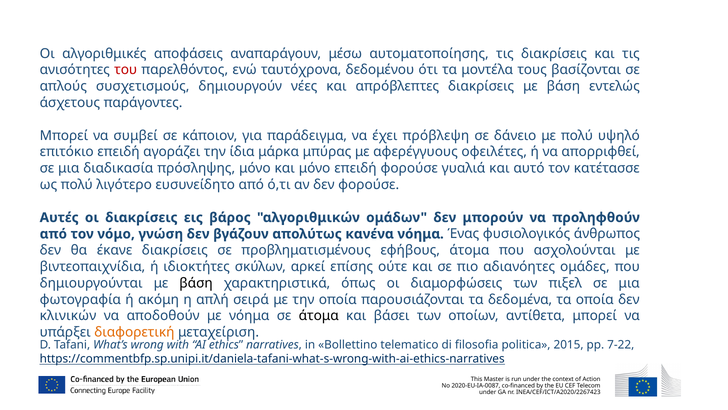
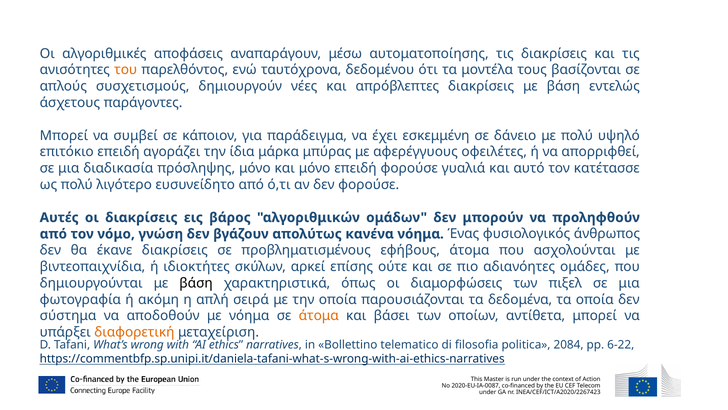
του colour: red -> orange
πρόβλεψη: πρόβλεψη -> εσκεμμένη
κλινικών: κλινικών -> σύστημα
άτομα at (319, 316) colour: black -> orange
2015: 2015 -> 2084
7-22: 7-22 -> 6-22
